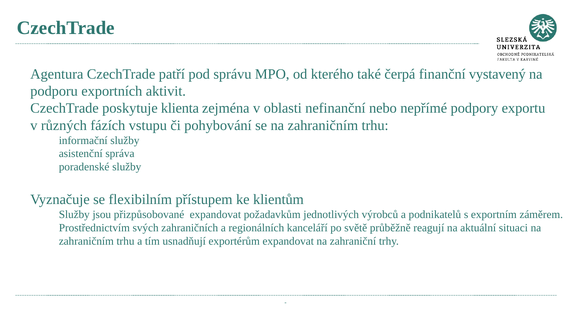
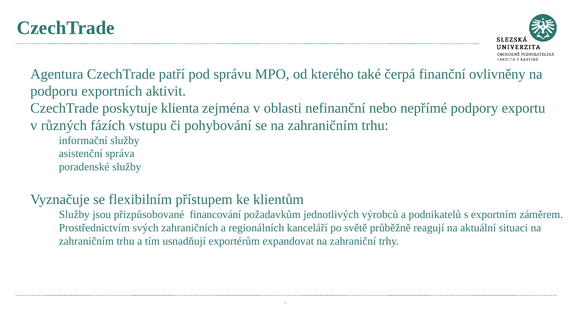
vystavený: vystavený -> ovlivněny
přizpůsobované expandovat: expandovat -> financování
